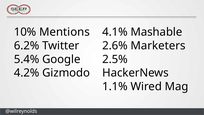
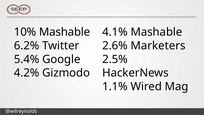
10% Mentions: Mentions -> Mashable
